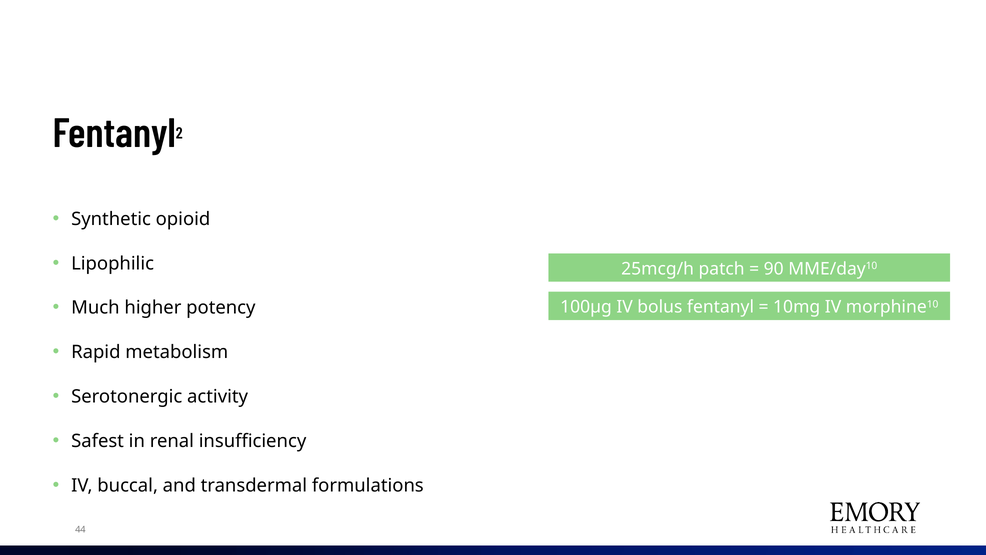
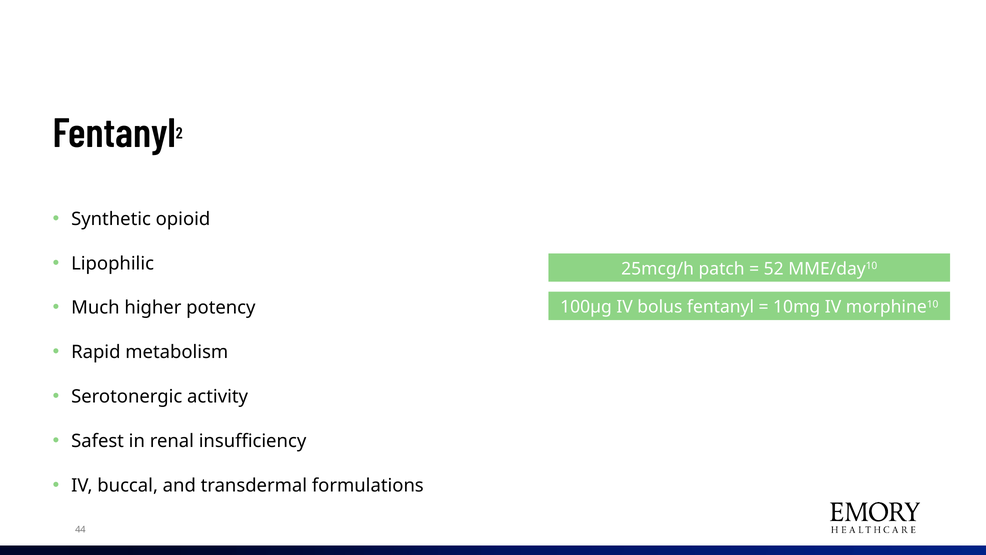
90: 90 -> 52
